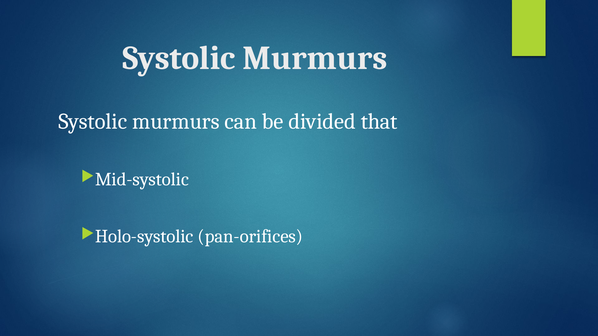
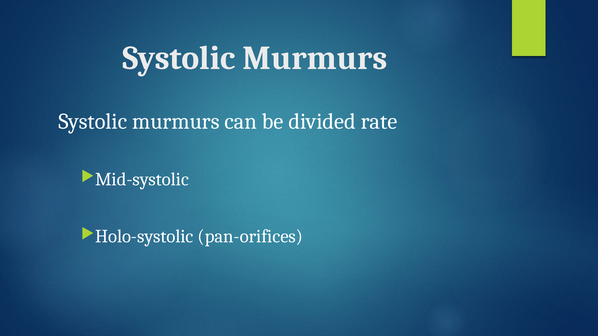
that: that -> rate
